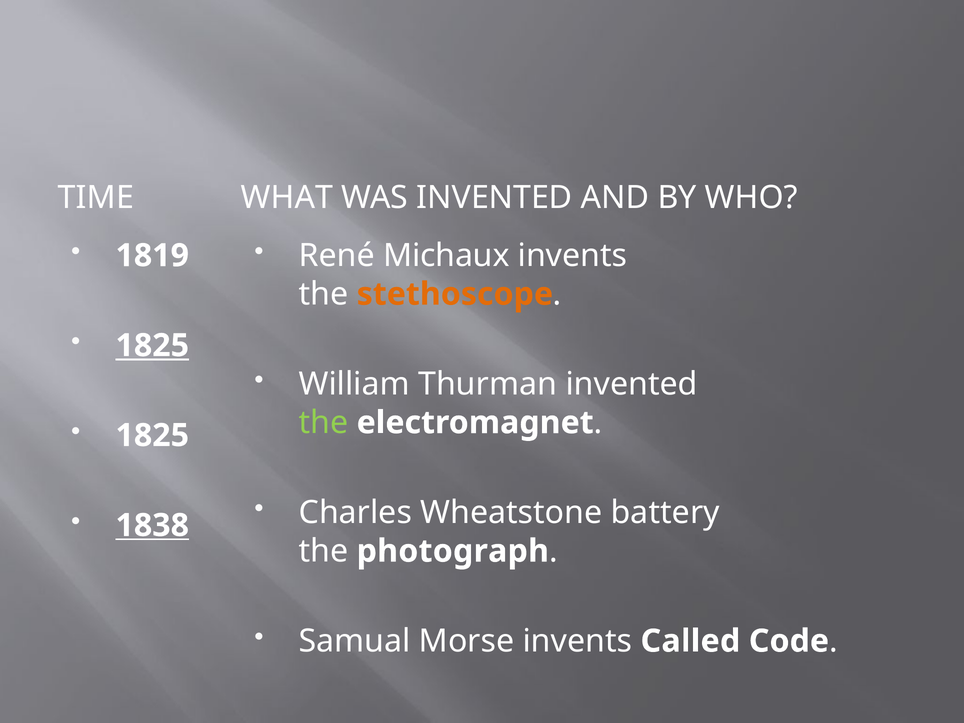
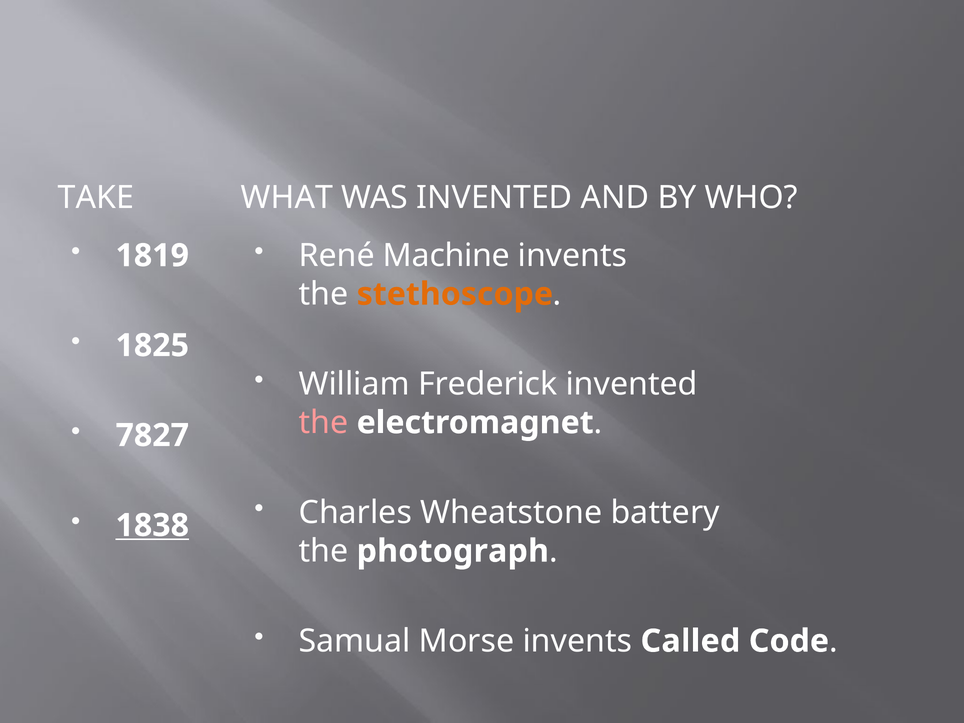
TIME: TIME -> TAKE
Michaux: Michaux -> Machine
1825 at (152, 346) underline: present -> none
Thurman: Thurman -> Frederick
the at (324, 423) colour: light green -> pink
1825 at (152, 435): 1825 -> 7827
